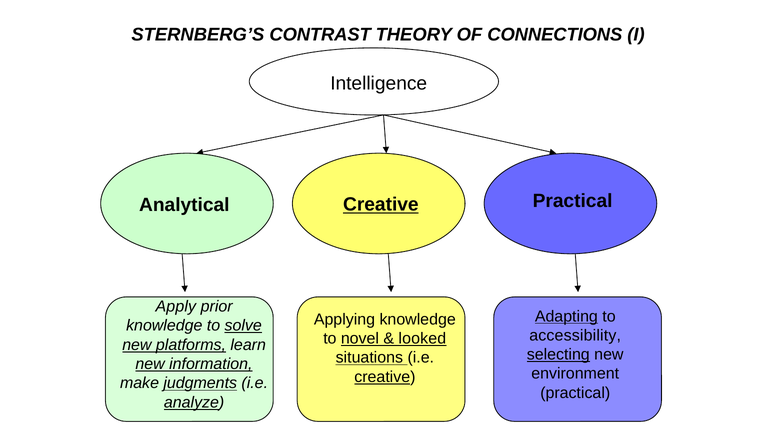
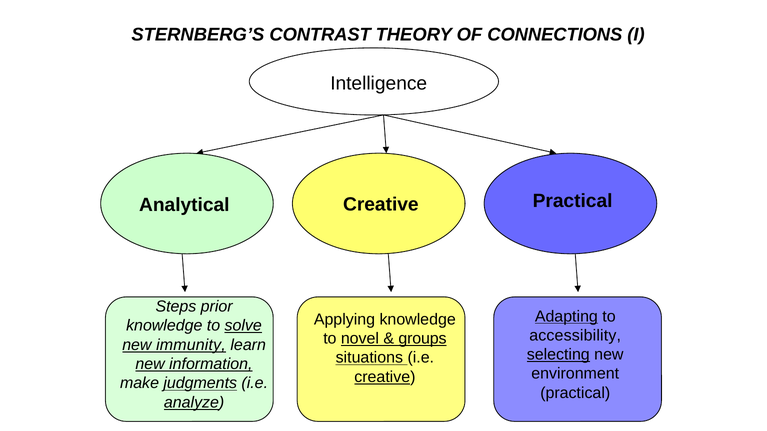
Creative at (381, 205) underline: present -> none
Apply: Apply -> Steps
looked: looked -> groups
platforms: platforms -> immunity
